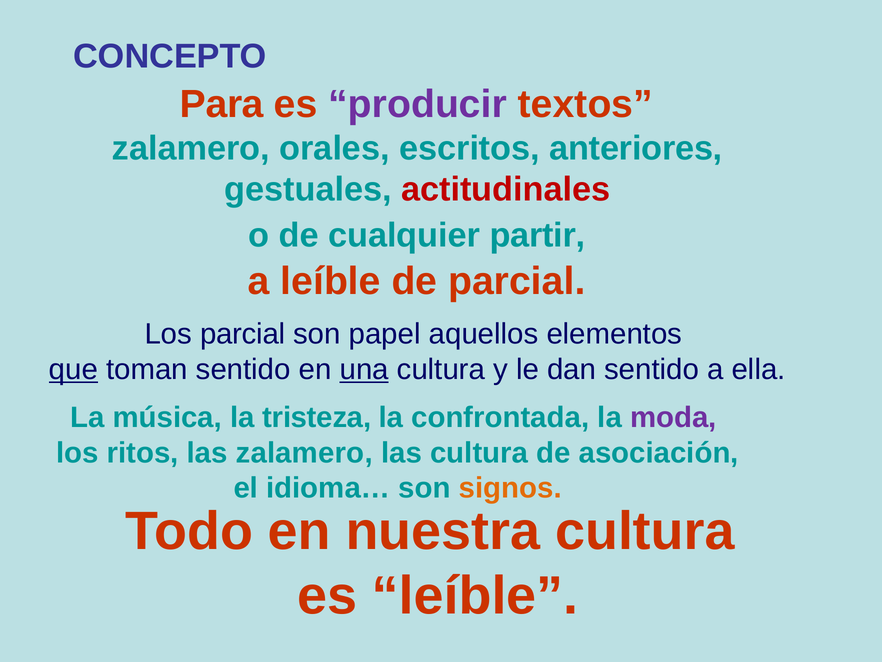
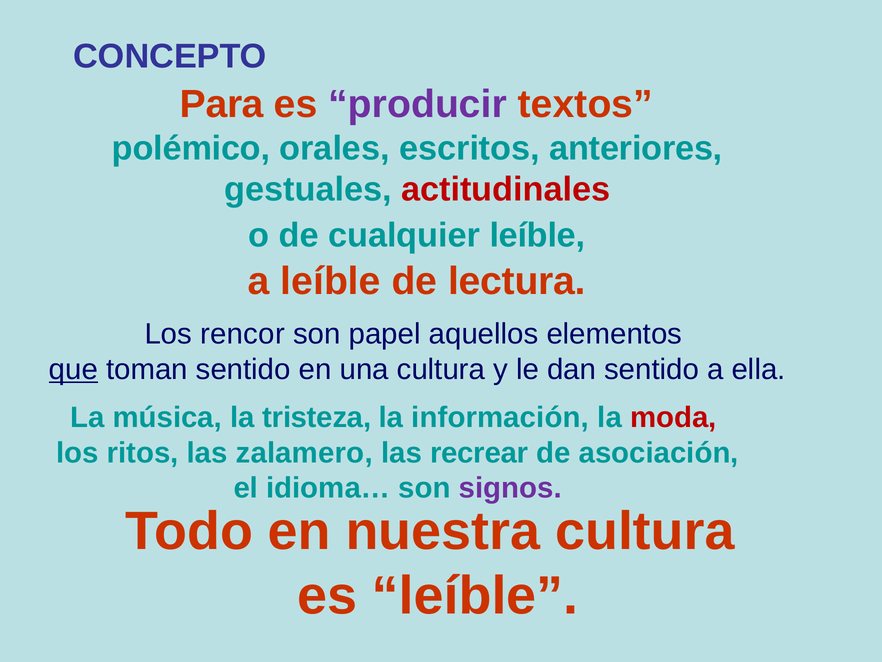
zalamero at (191, 148): zalamero -> polémico
cualquier partir: partir -> leíble
de parcial: parcial -> lectura
Los parcial: parcial -> rencor
una underline: present -> none
confrontada: confrontada -> información
moda colour: purple -> red
las cultura: cultura -> recrear
signos colour: orange -> purple
